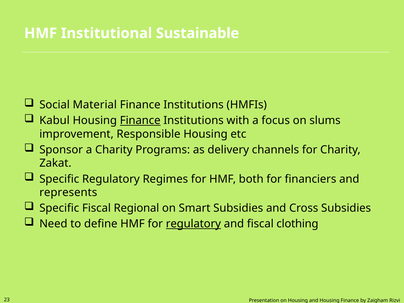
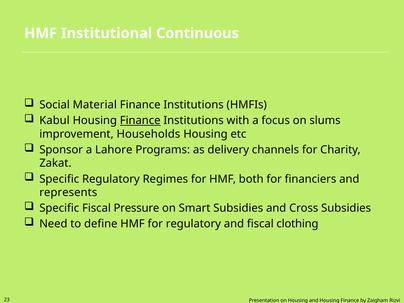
Sustainable: Sustainable -> Continuous
Responsible: Responsible -> Households
a Charity: Charity -> Lahore
Regional: Regional -> Pressure
regulatory at (193, 224) underline: present -> none
